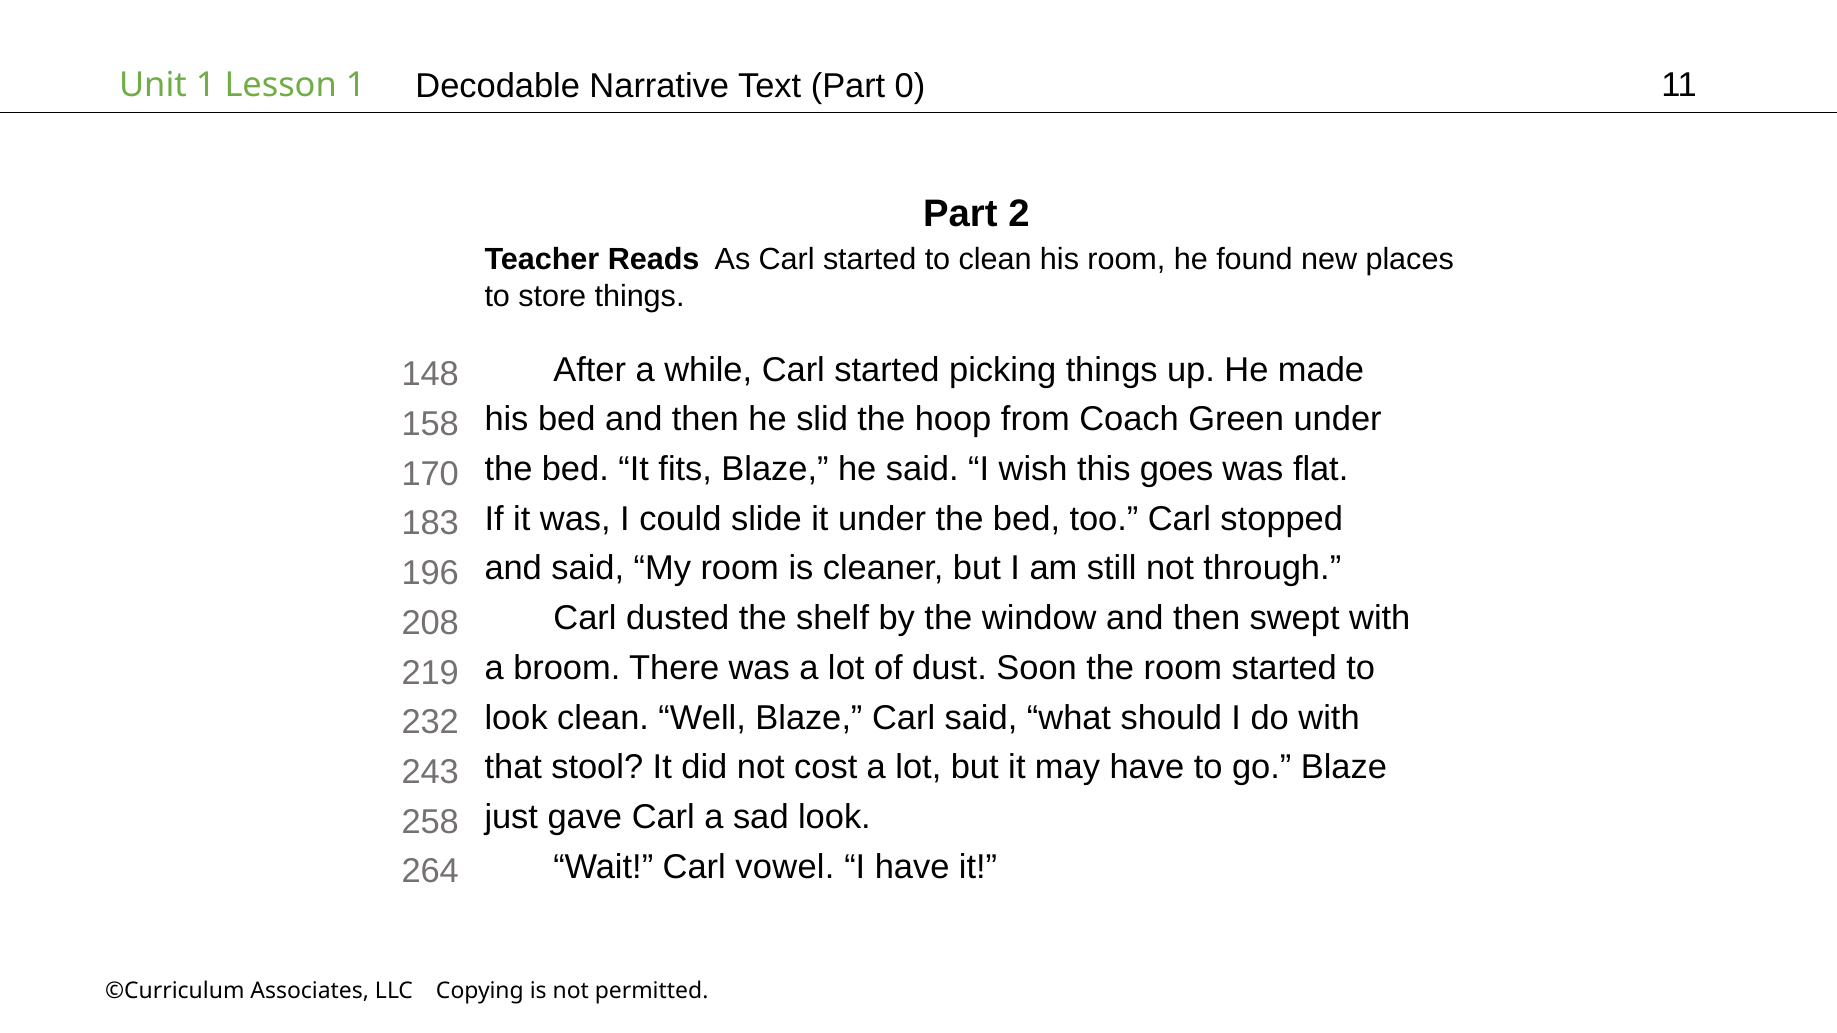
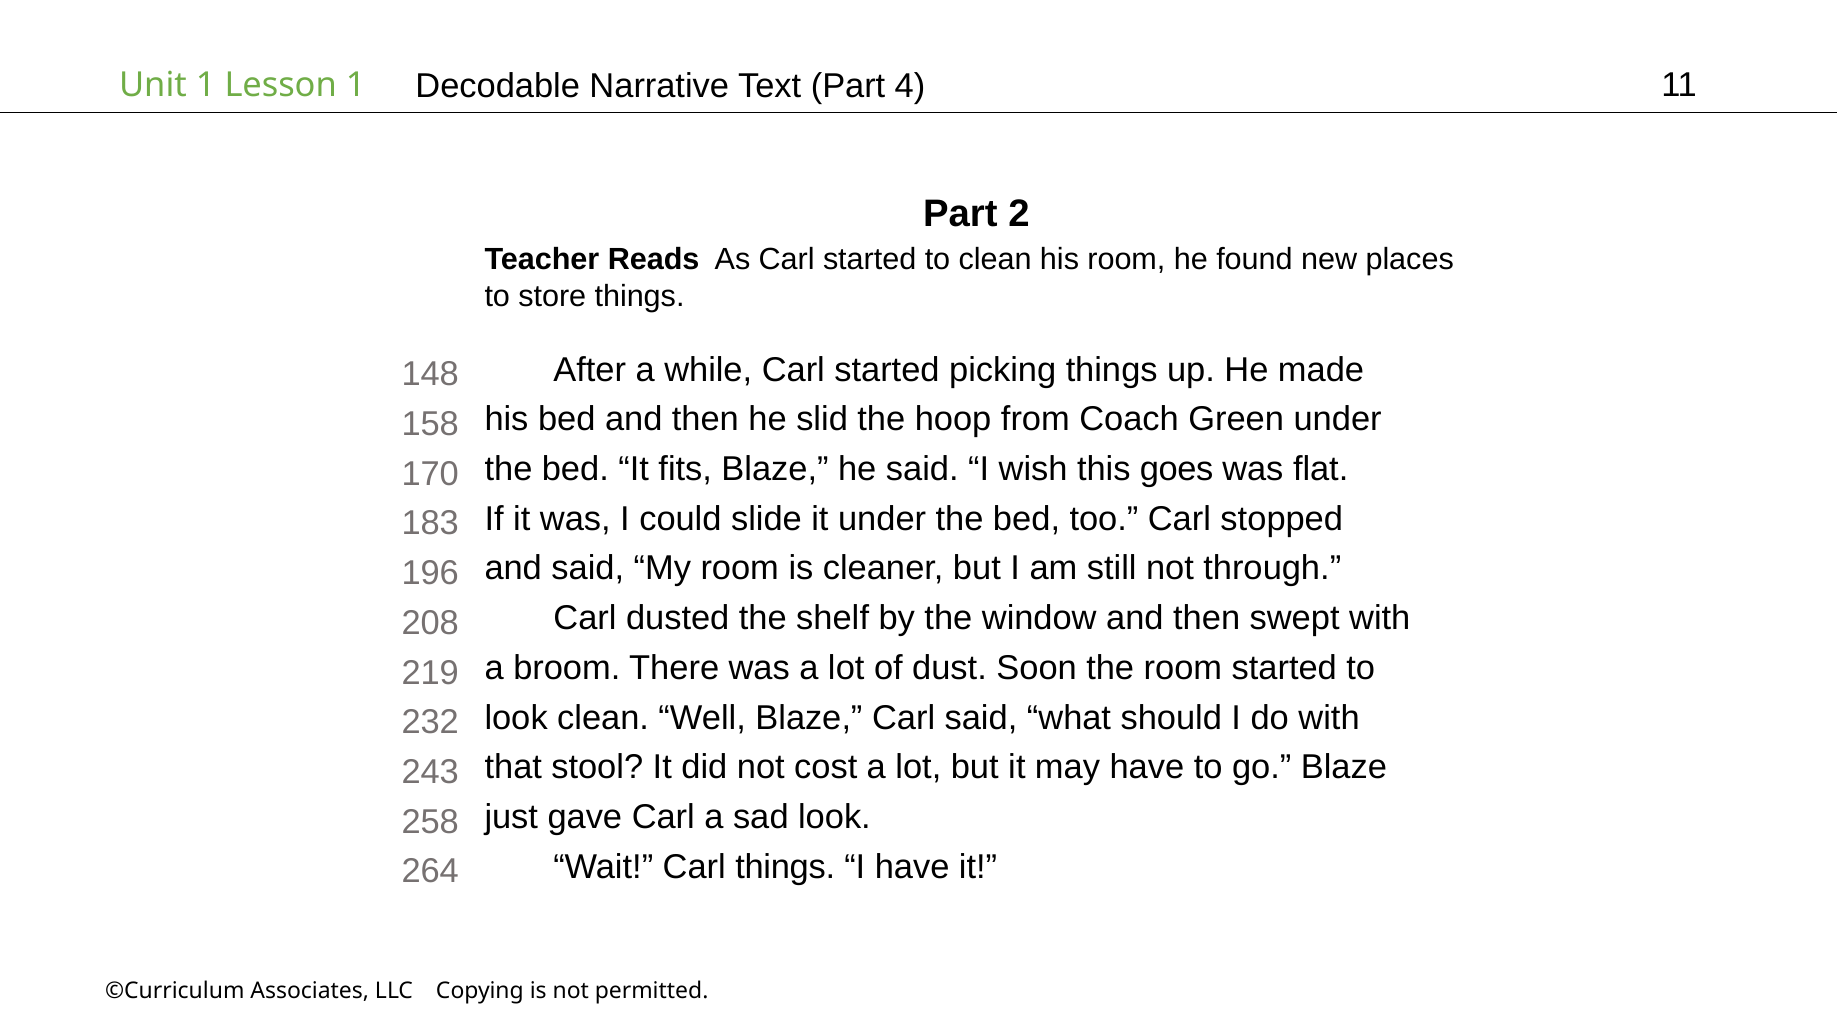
0: 0 -> 4
Carl vowel: vowel -> things
